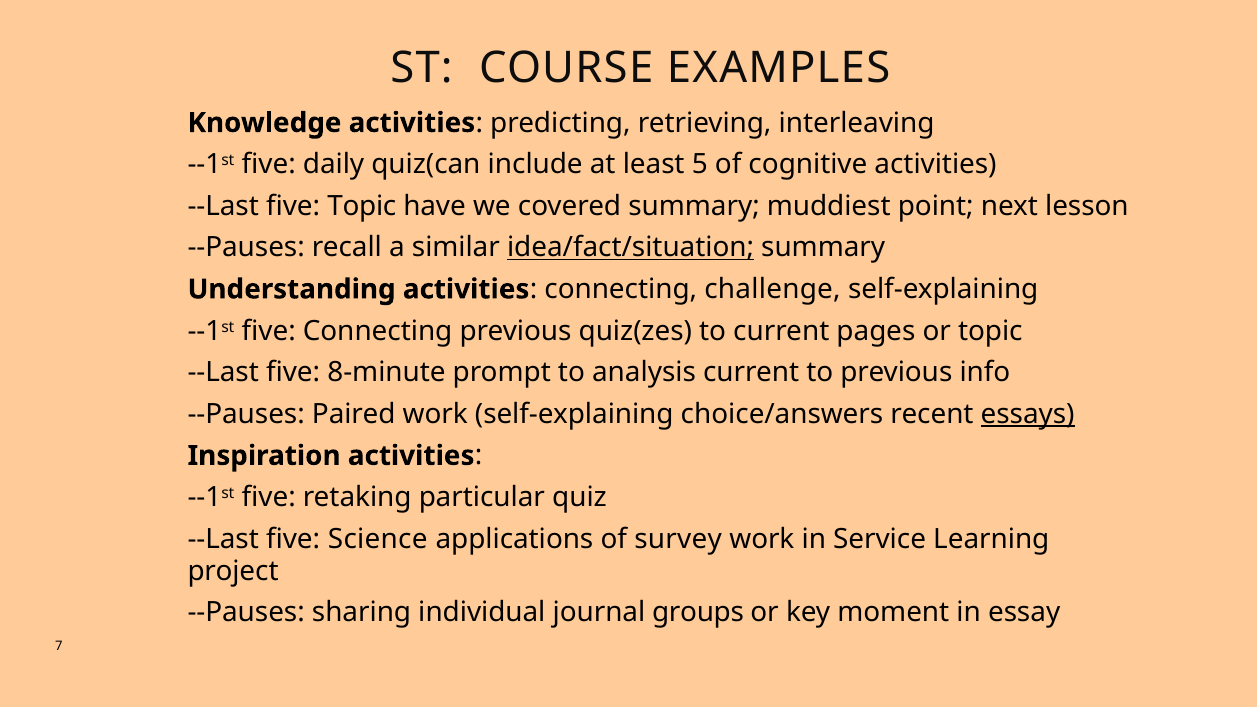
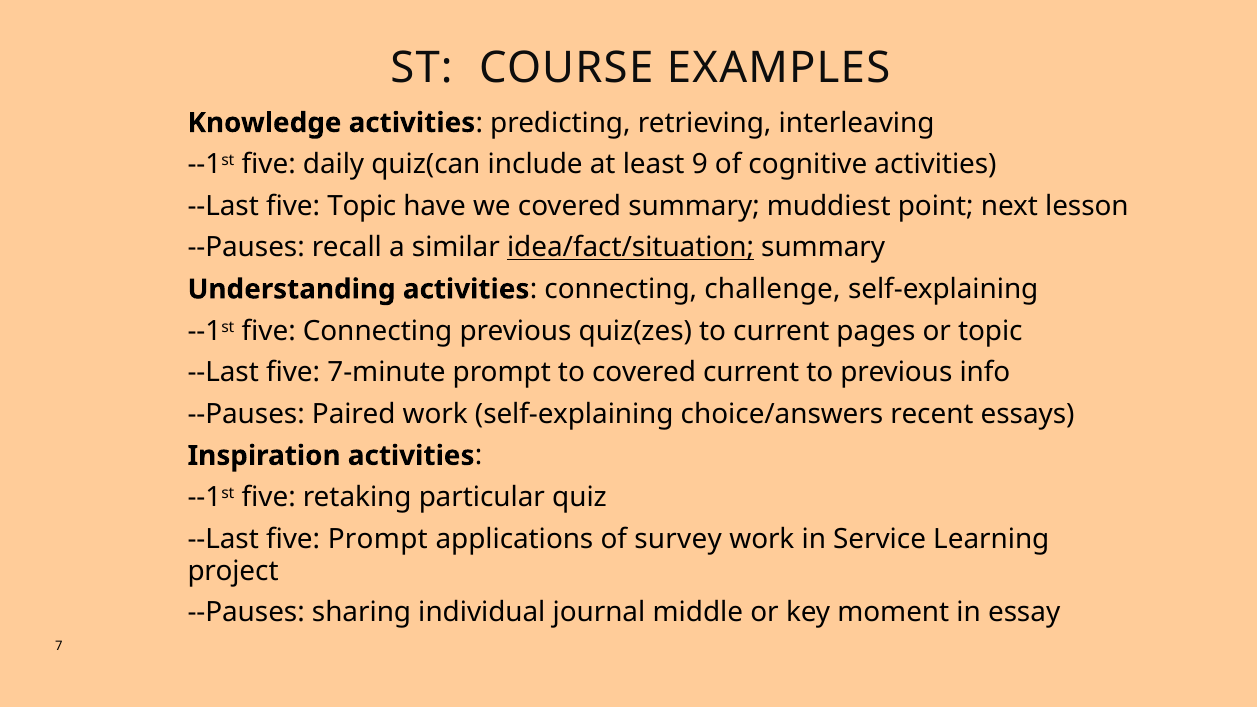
5: 5 -> 9
8-minute: 8-minute -> 7-minute
to analysis: analysis -> covered
essays underline: present -> none
five Science: Science -> Prompt
groups: groups -> middle
